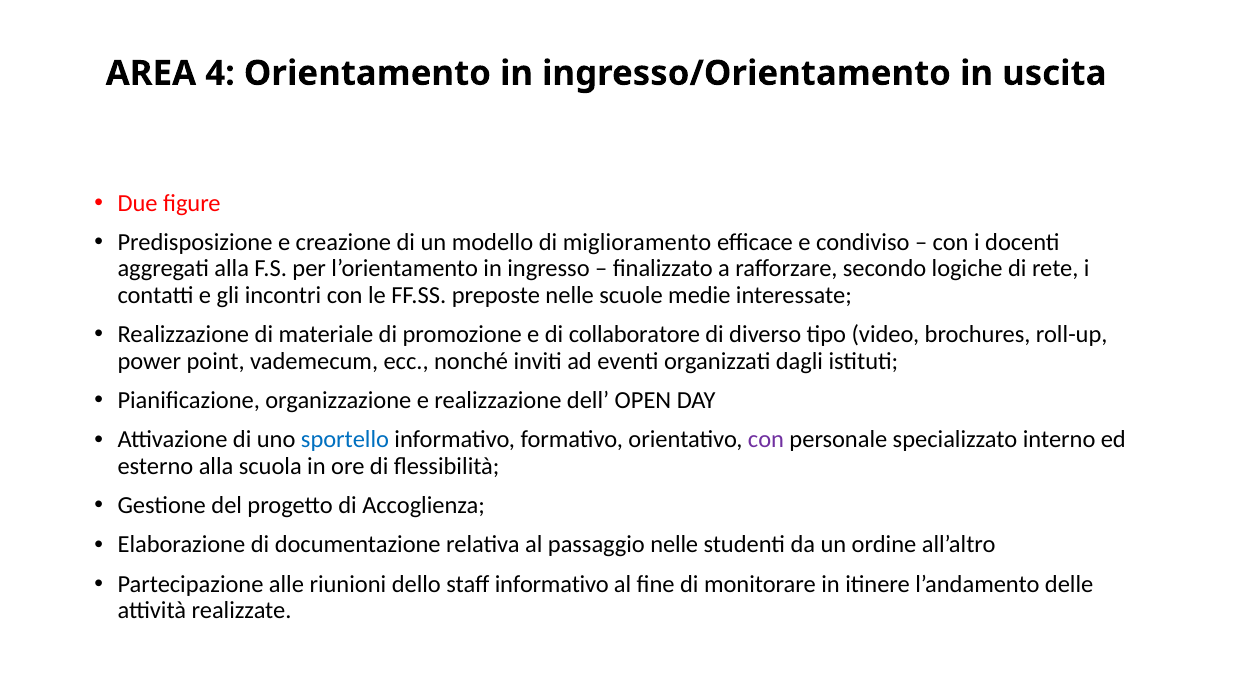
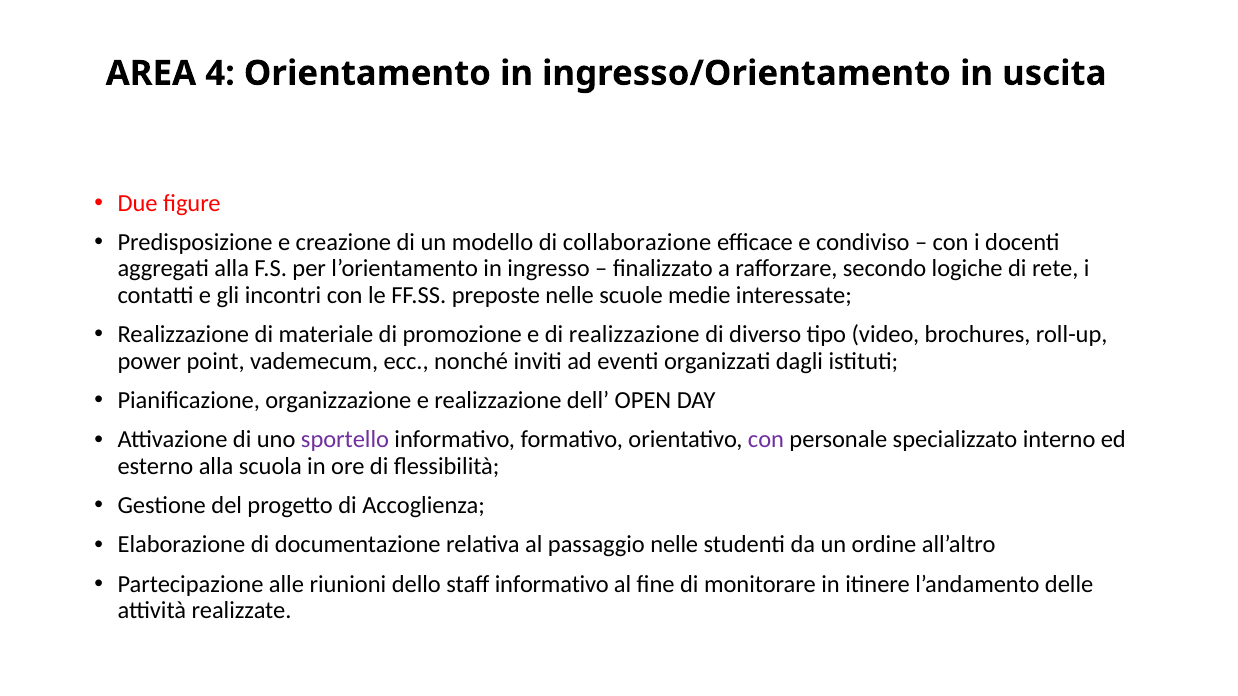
miglioramento: miglioramento -> collaborazione
di collaboratore: collaboratore -> realizzazione
sportello colour: blue -> purple
